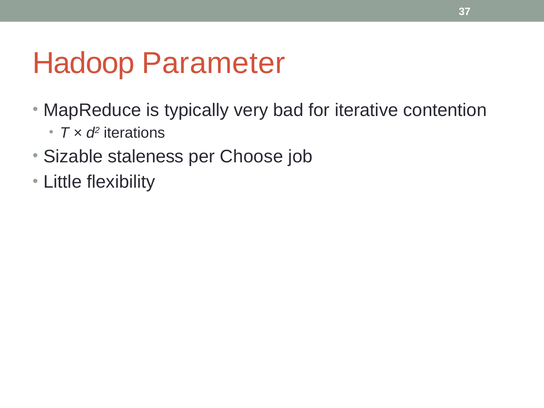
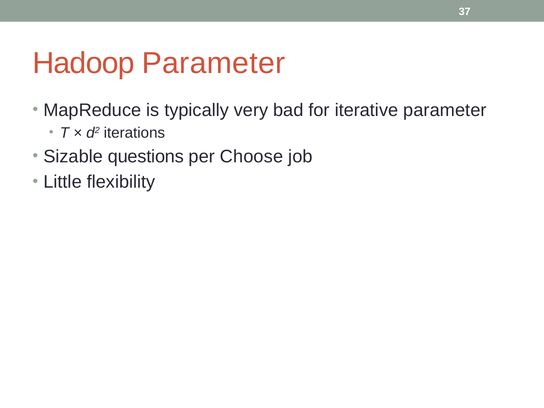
iterative contention: contention -> parameter
staleness: staleness -> questions
